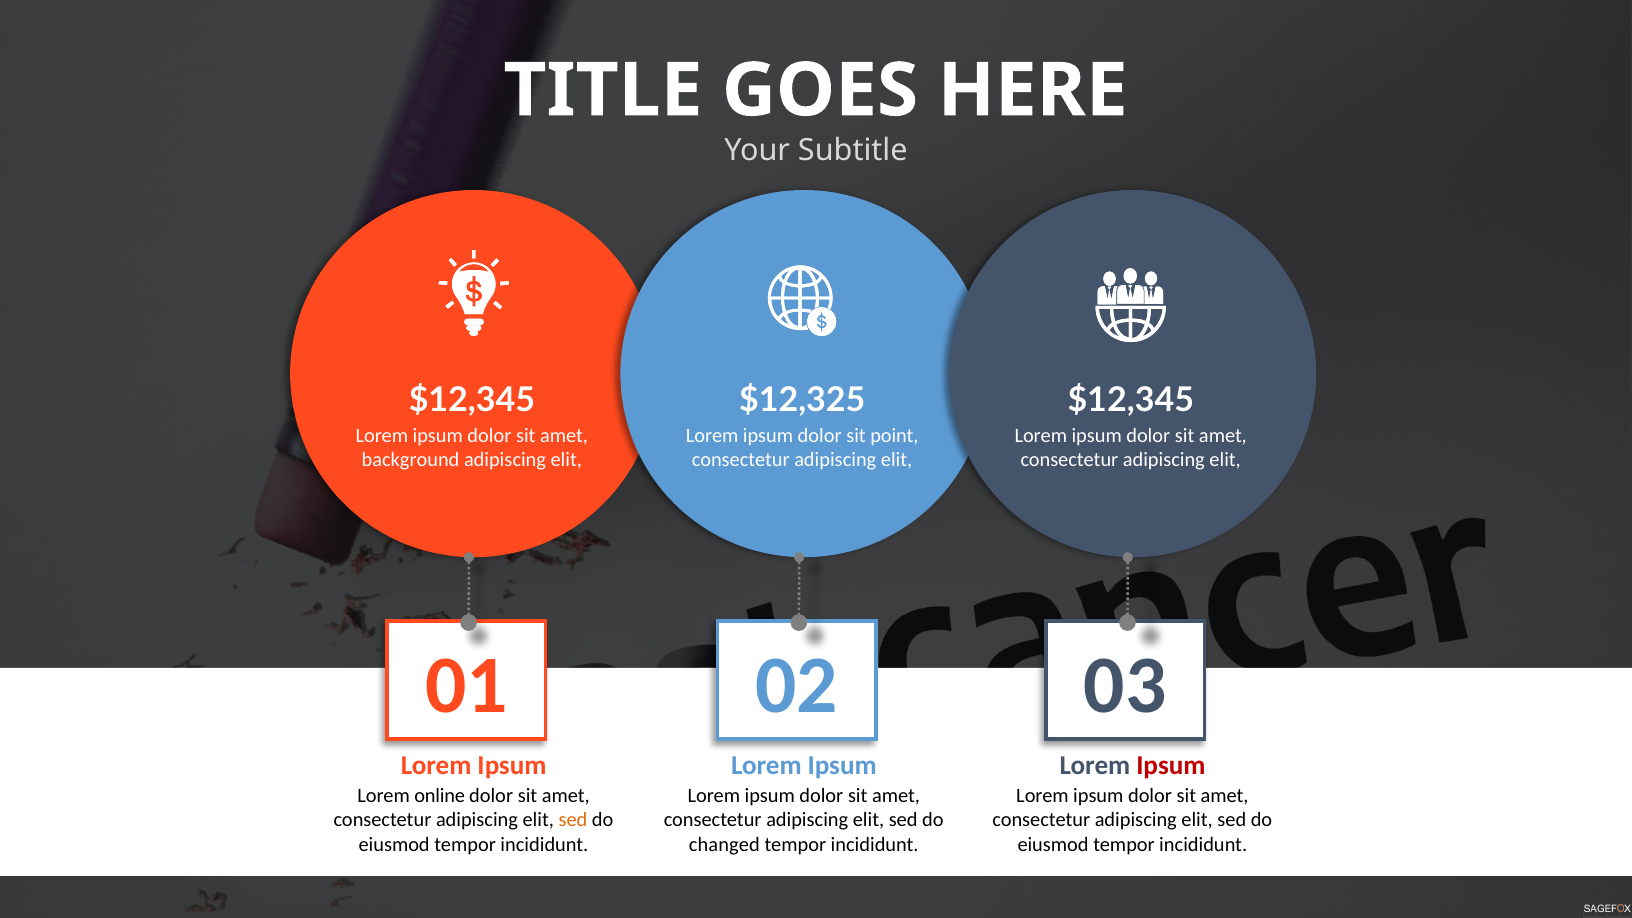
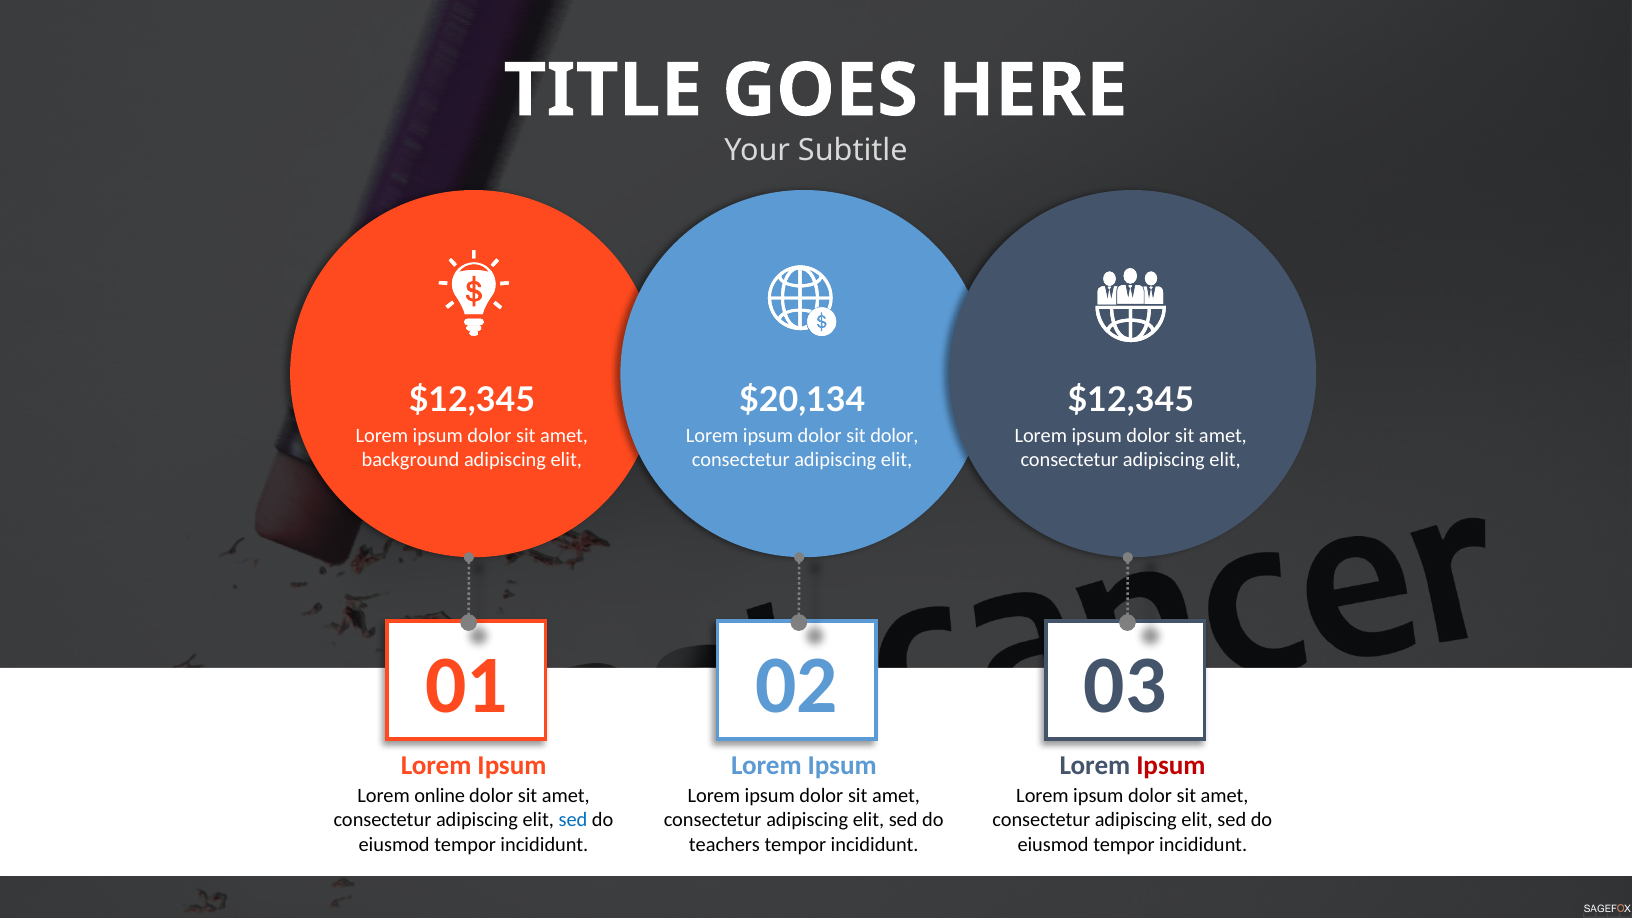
$12,325: $12,325 -> $20,134
sit point: point -> dolor
sed at (573, 820) colour: orange -> blue
changed: changed -> teachers
